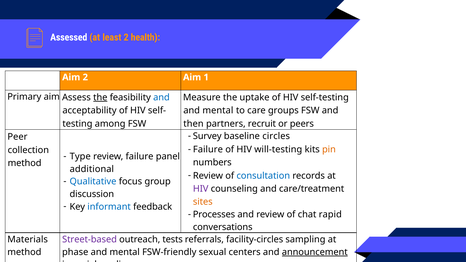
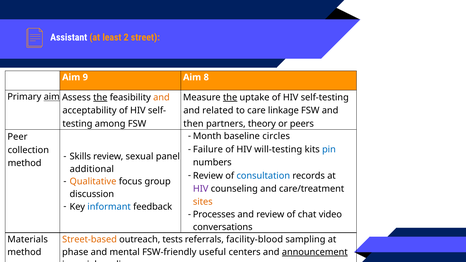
Assessed: Assessed -> Assistant
health: health -> street
Aim 2: 2 -> 9
1: 1 -> 8
aim at (52, 97) underline: none -> present
and at (161, 98) colour: blue -> orange
the at (230, 98) underline: none -> present
mental at (218, 111): mental -> related
groups: groups -> linkage
recruit: recruit -> theory
Survey at (207, 136): Survey -> Month
pin colour: orange -> blue
Type: Type -> Skills
review failure: failure -> sexual
Qualitative colour: blue -> orange
rapid: rapid -> video
Street-based colour: purple -> orange
facility-circles: facility-circles -> facility-blood
sexual: sexual -> useful
